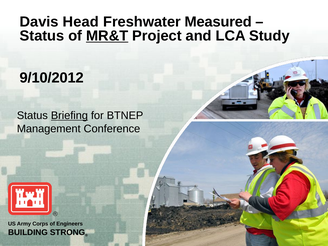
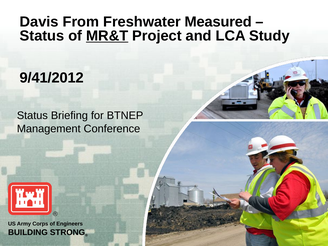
Head: Head -> From
9/10/2012: 9/10/2012 -> 9/41/2012
Briefing underline: present -> none
